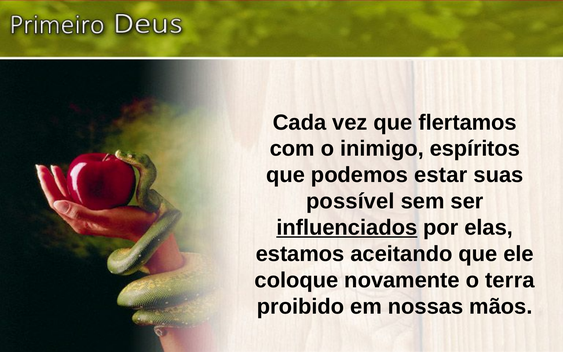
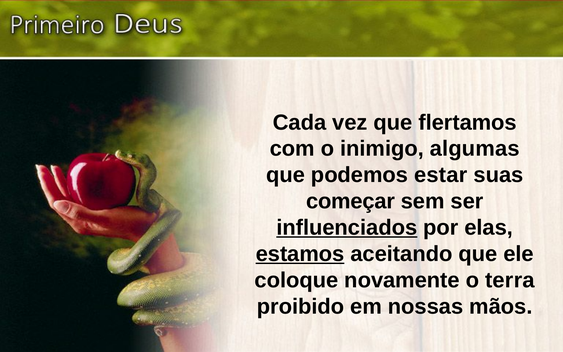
espíritos: espíritos -> algumas
possível: possível -> começar
estamos underline: none -> present
